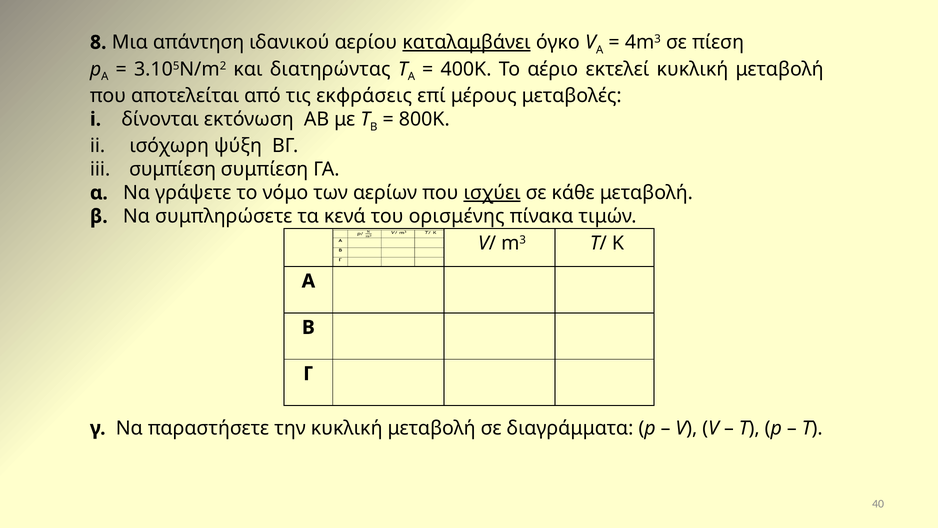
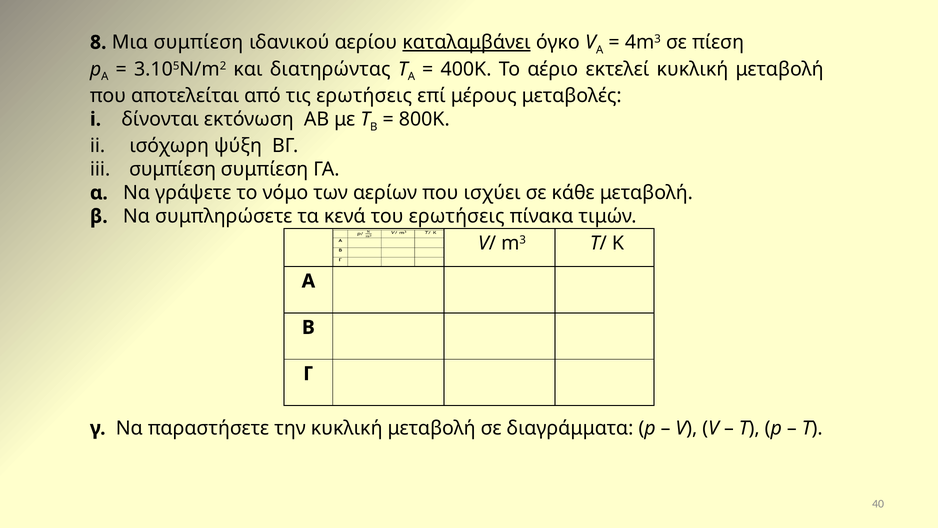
Μια απάντηση: απάντηση -> συμπίεση
τις εκφράσεις: εκφράσεις -> ερωτήσεις
ισχύει underline: present -> none
του ορισμένης: ορισμένης -> ερωτήσεις
